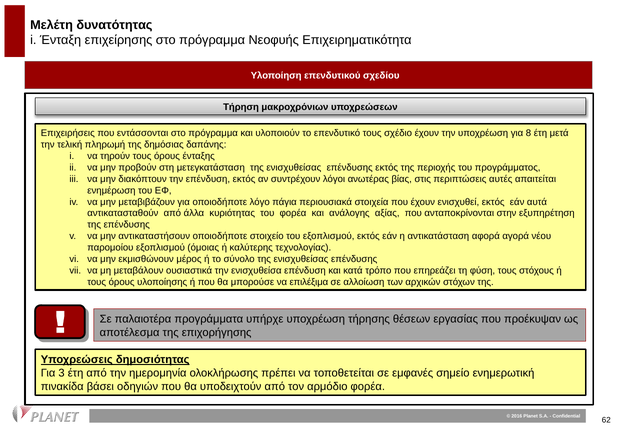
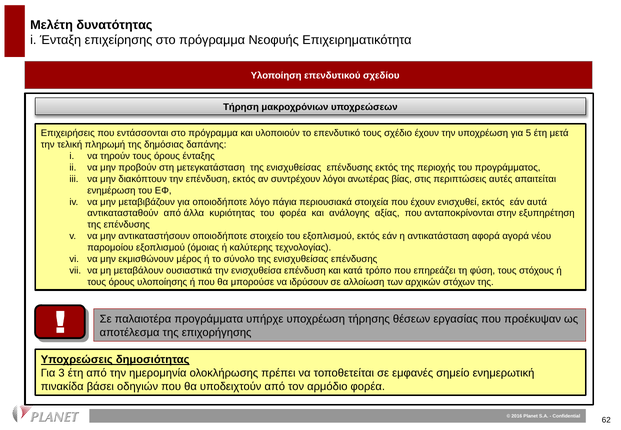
8: 8 -> 5
επιλέξιμα: επιλέξιμα -> ιδρύσουν
